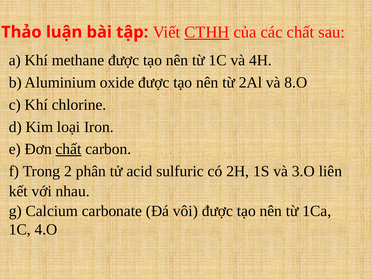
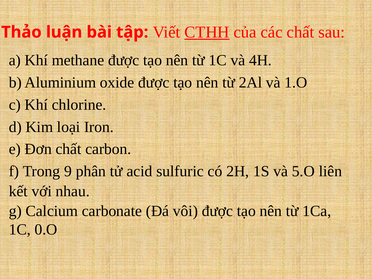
8.O: 8.O -> 1.O
chất at (68, 149) underline: present -> none
2: 2 -> 9
3.O: 3.O -> 5.O
4.O: 4.O -> 0.O
